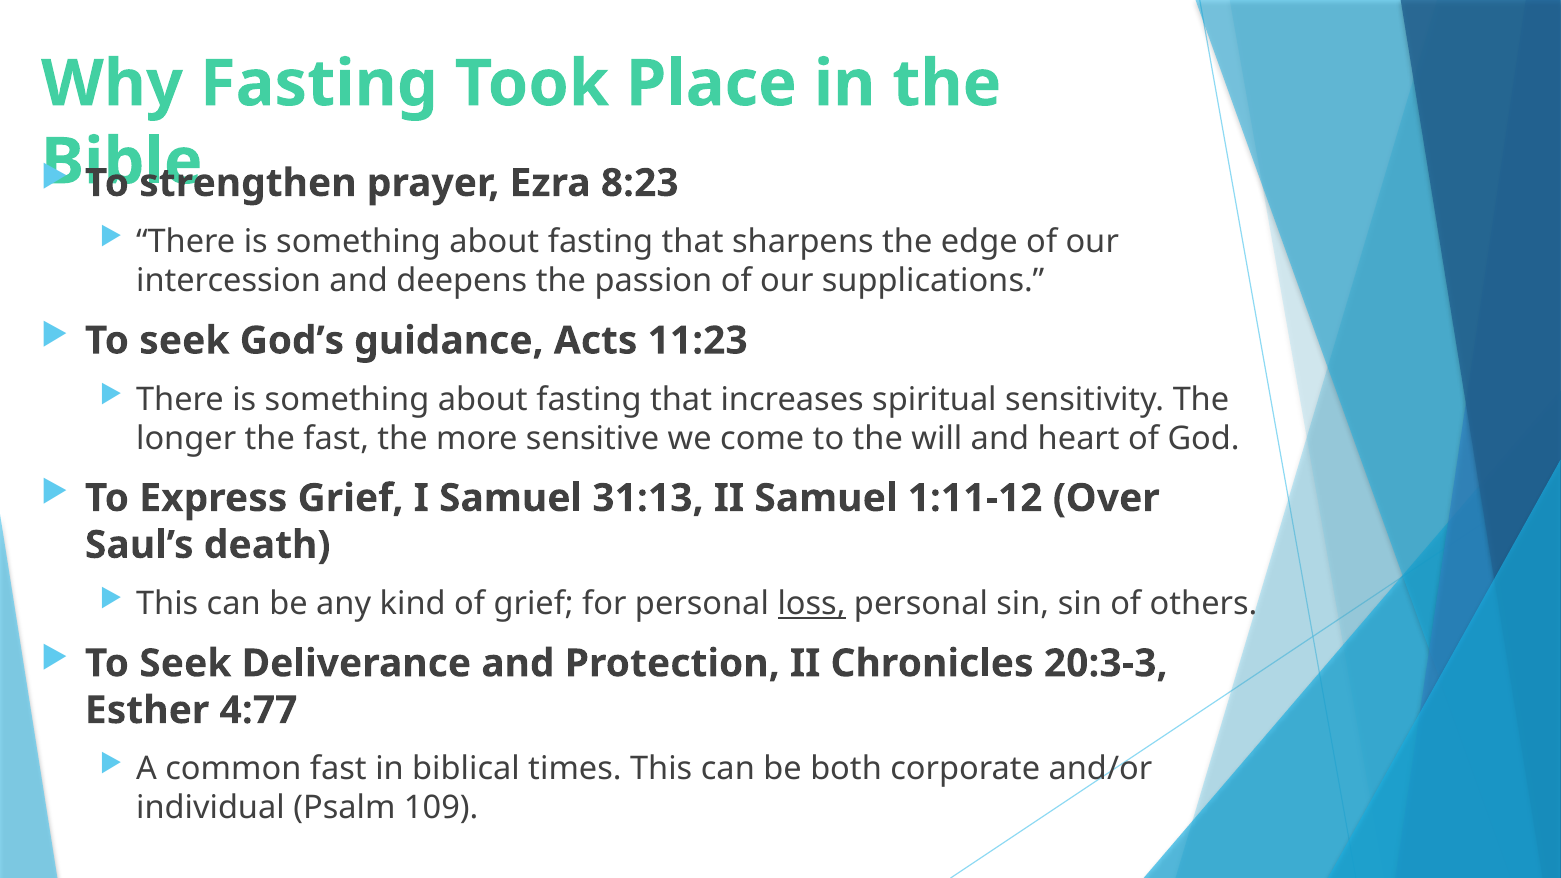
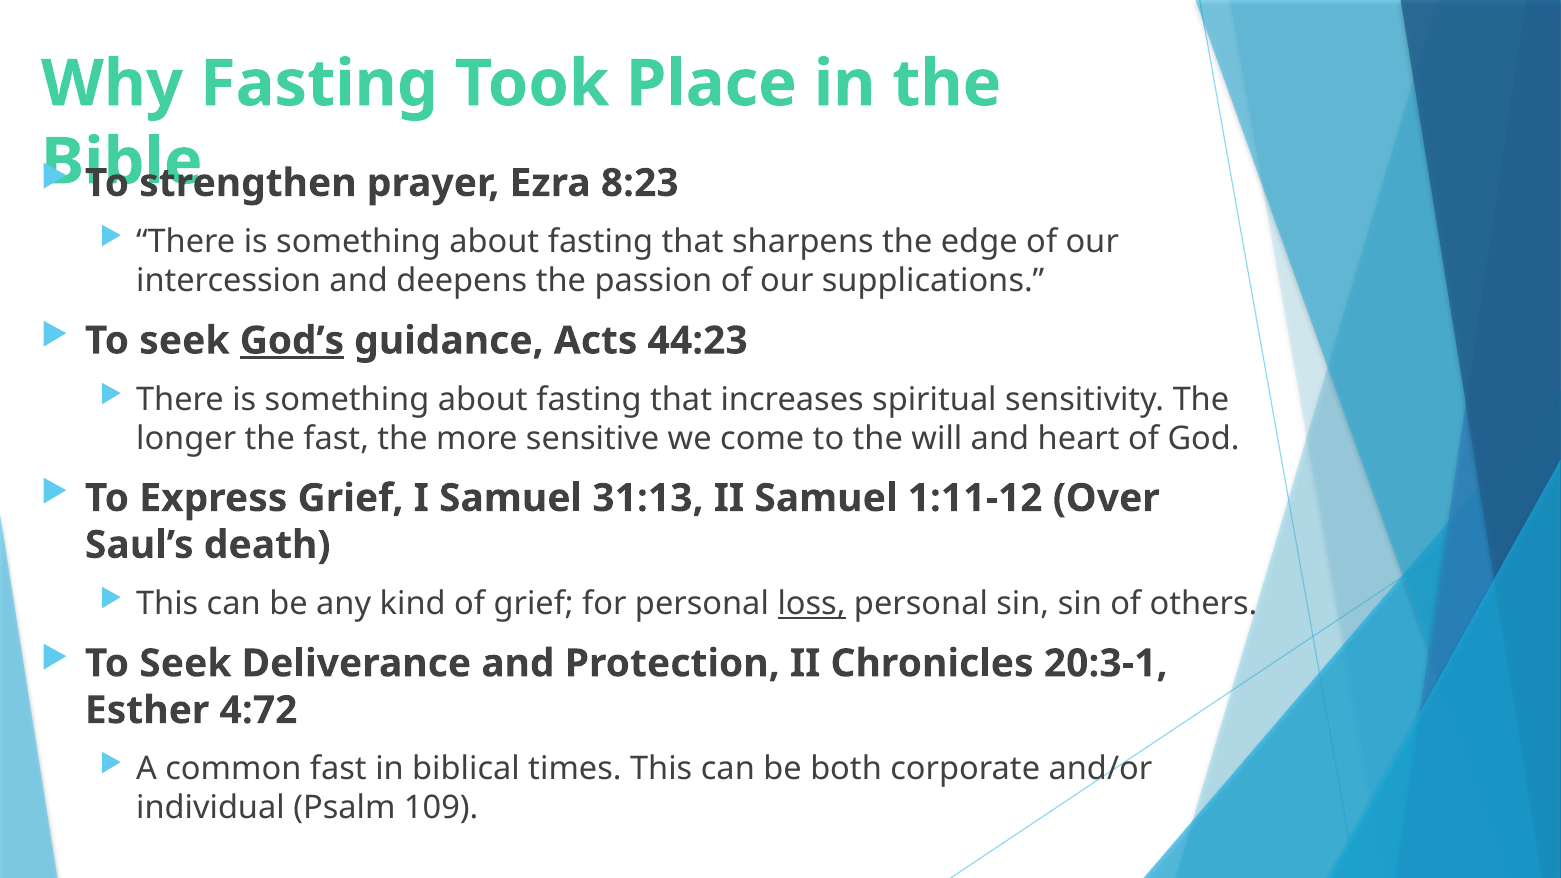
God’s underline: none -> present
11:23: 11:23 -> 44:23
20:3-3: 20:3-3 -> 20:3-1
4:77: 4:77 -> 4:72
